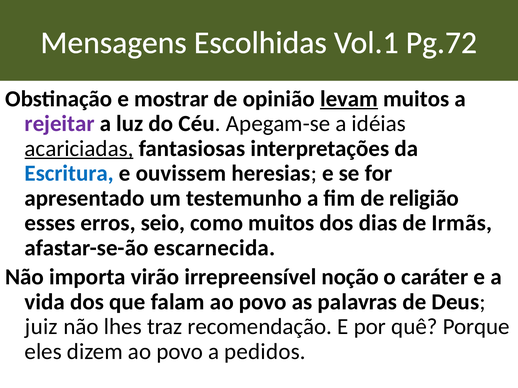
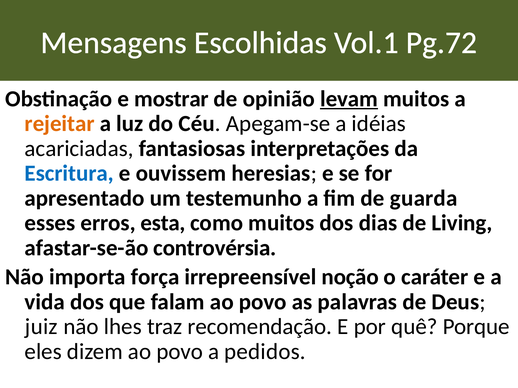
rejeitar colour: purple -> orange
acariciadas underline: present -> none
religião: religião -> guarda
seio: seio -> esta
Irmãs: Irmãs -> Living
escarnecida: escarnecida -> controvérsia
virão: virão -> força
